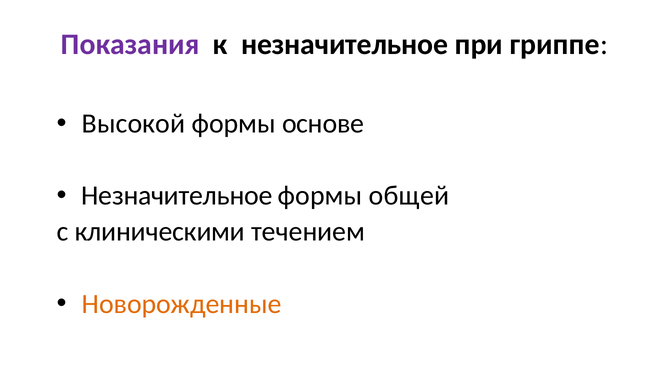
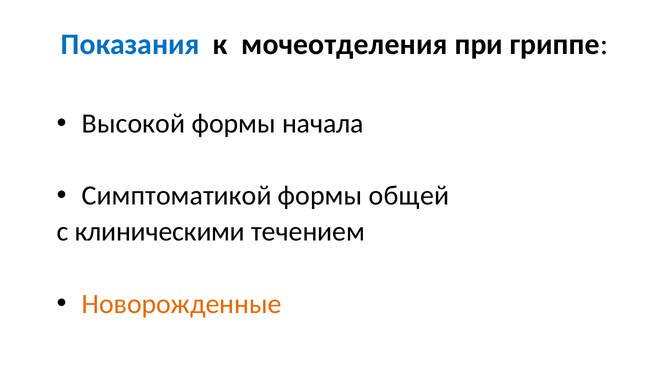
Показания colour: purple -> blue
к незначительное: незначительное -> мочеотделения
основе: основе -> начала
Незначительное at (177, 196): Незначительное -> Симптоматикой
